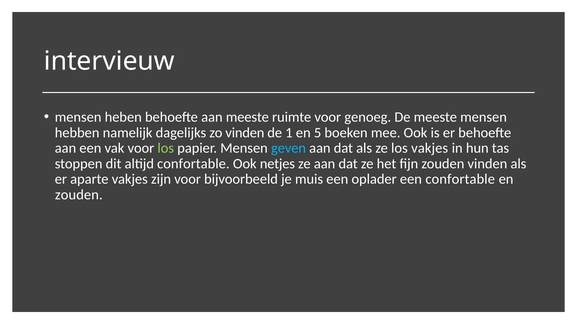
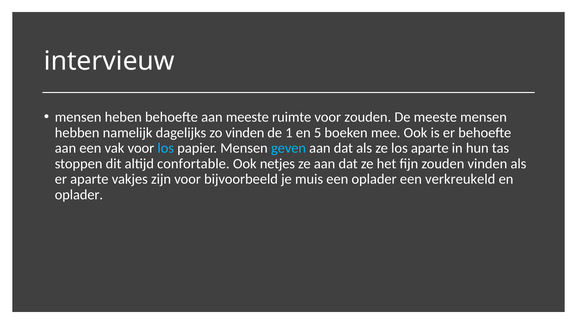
voor genoeg: genoeg -> zouden
los at (166, 148) colour: light green -> light blue
los vakjes: vakjes -> aparte
een confortable: confortable -> verkreukeld
zouden at (79, 195): zouden -> oplader
